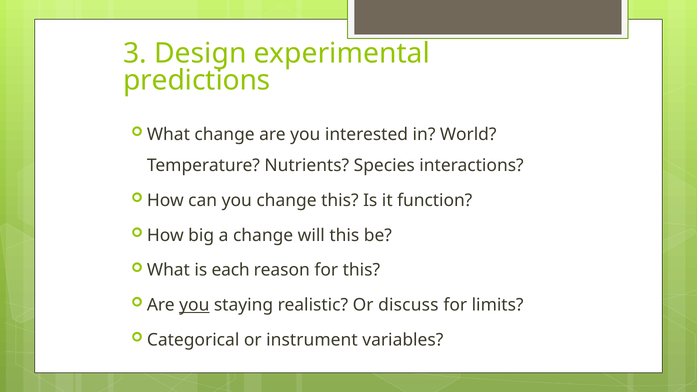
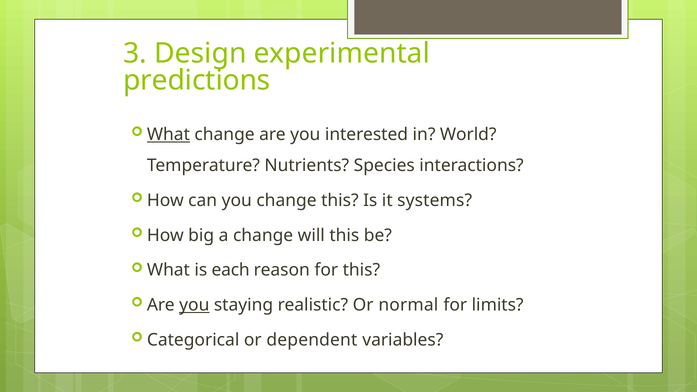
What at (168, 134) underline: none -> present
function: function -> systems
discuss: discuss -> normal
instrument: instrument -> dependent
